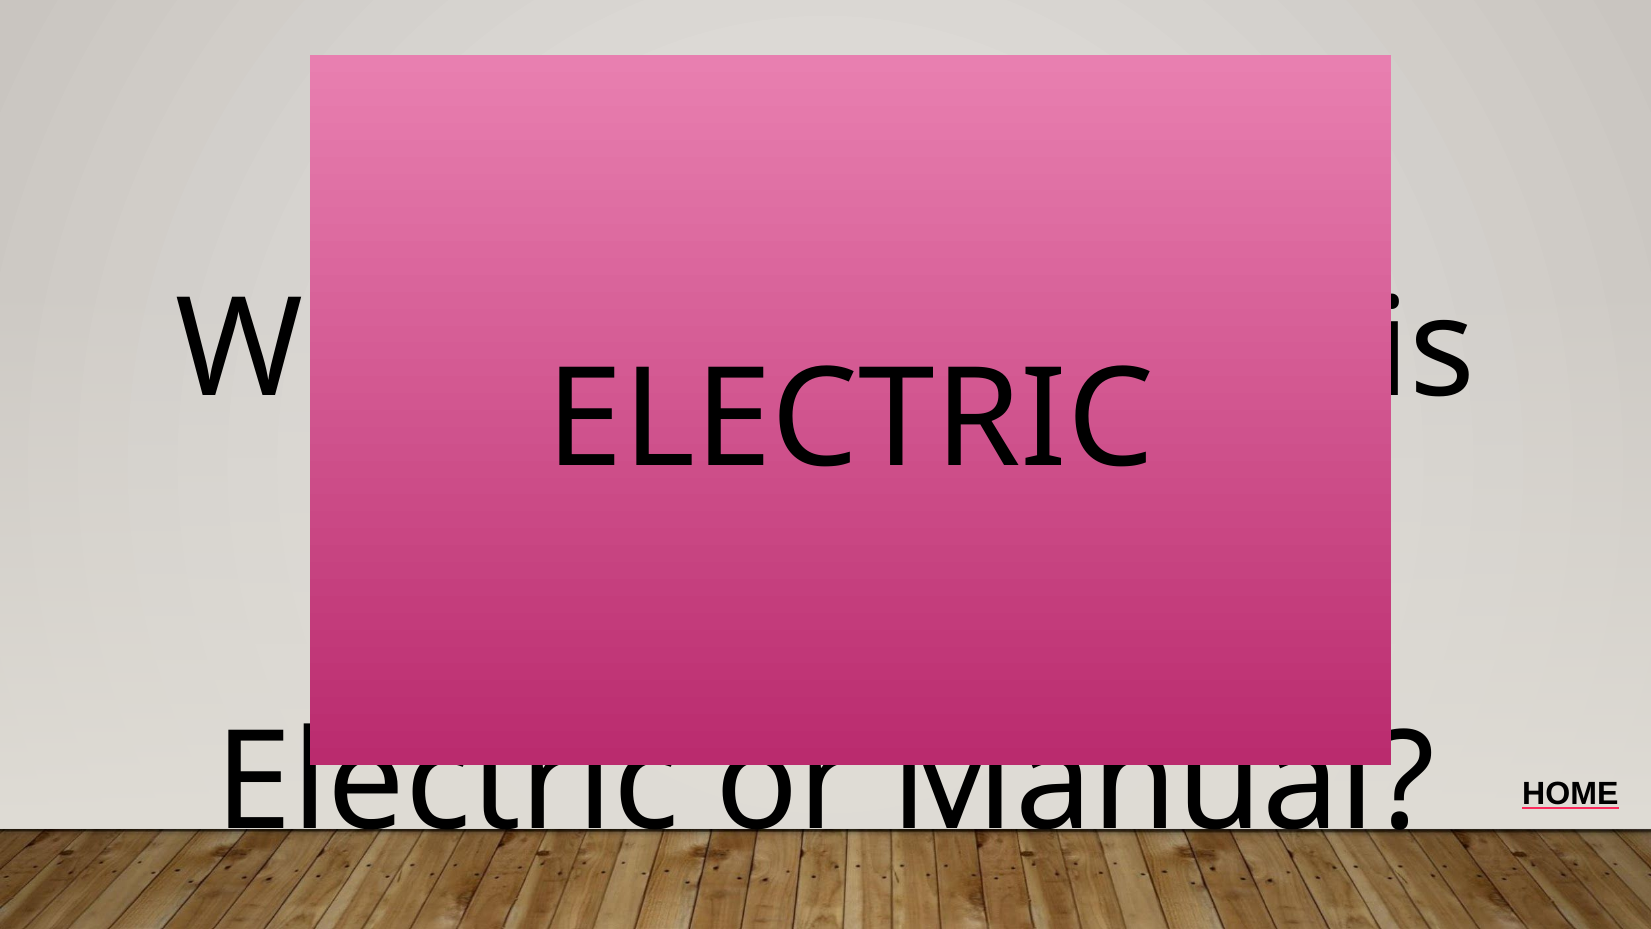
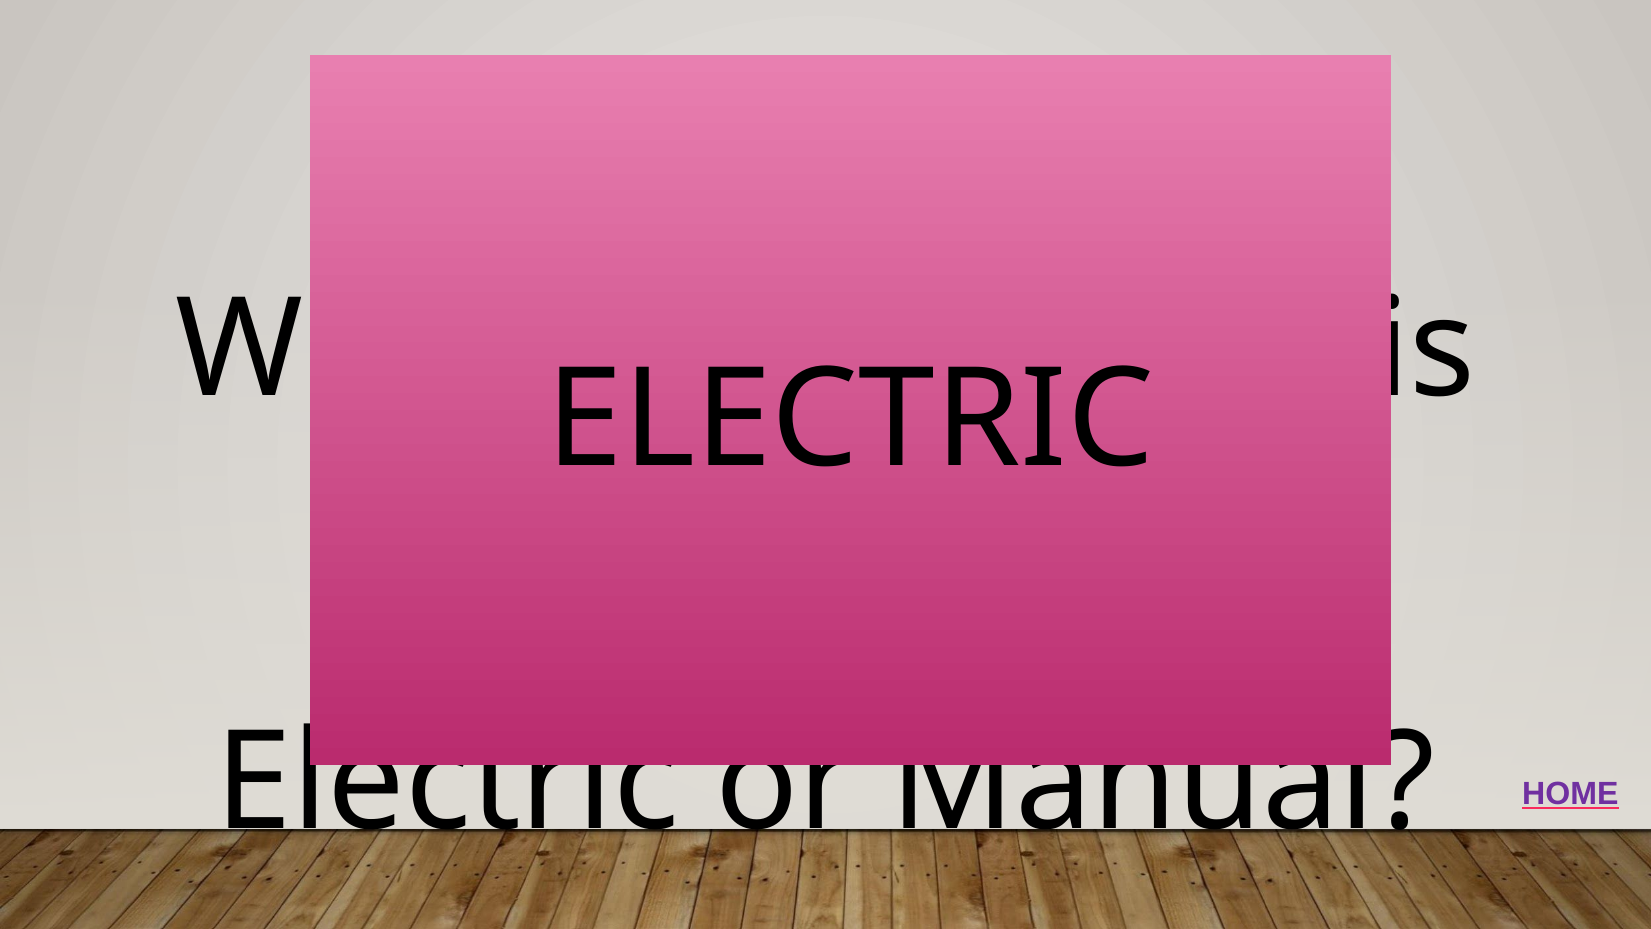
HOME at (1570, 793) colour: black -> purple
